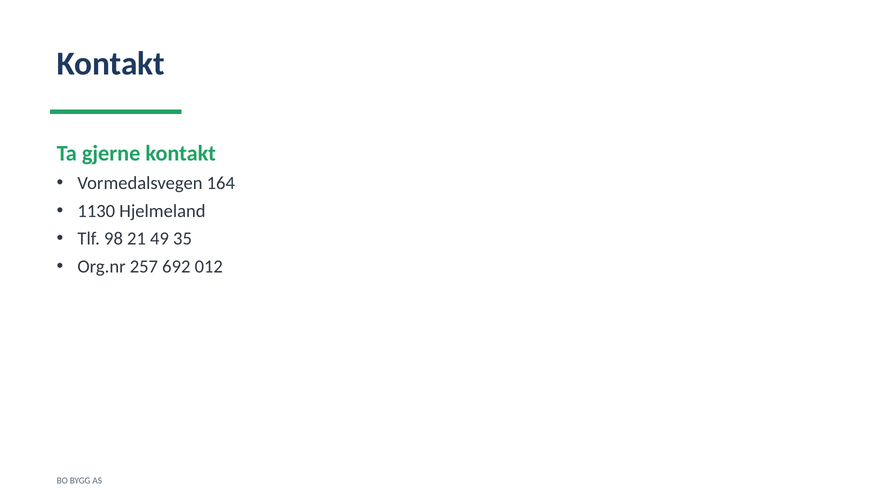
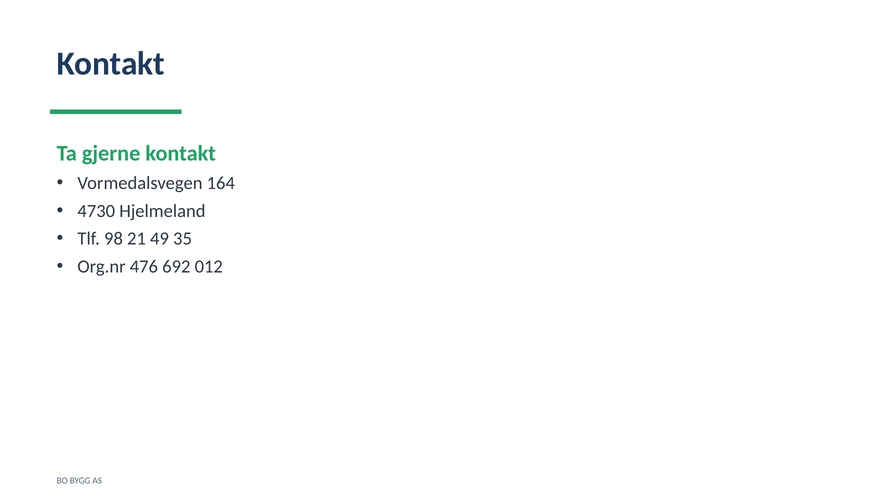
1130: 1130 -> 4730
257: 257 -> 476
